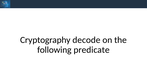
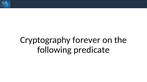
decode: decode -> forever
